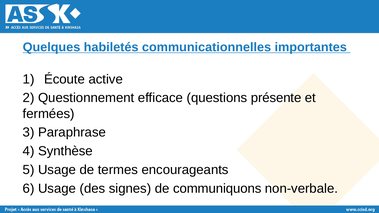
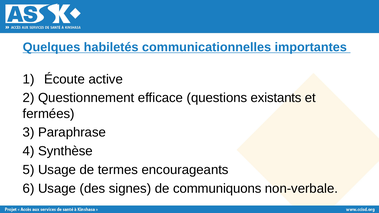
présente: présente -> existants
